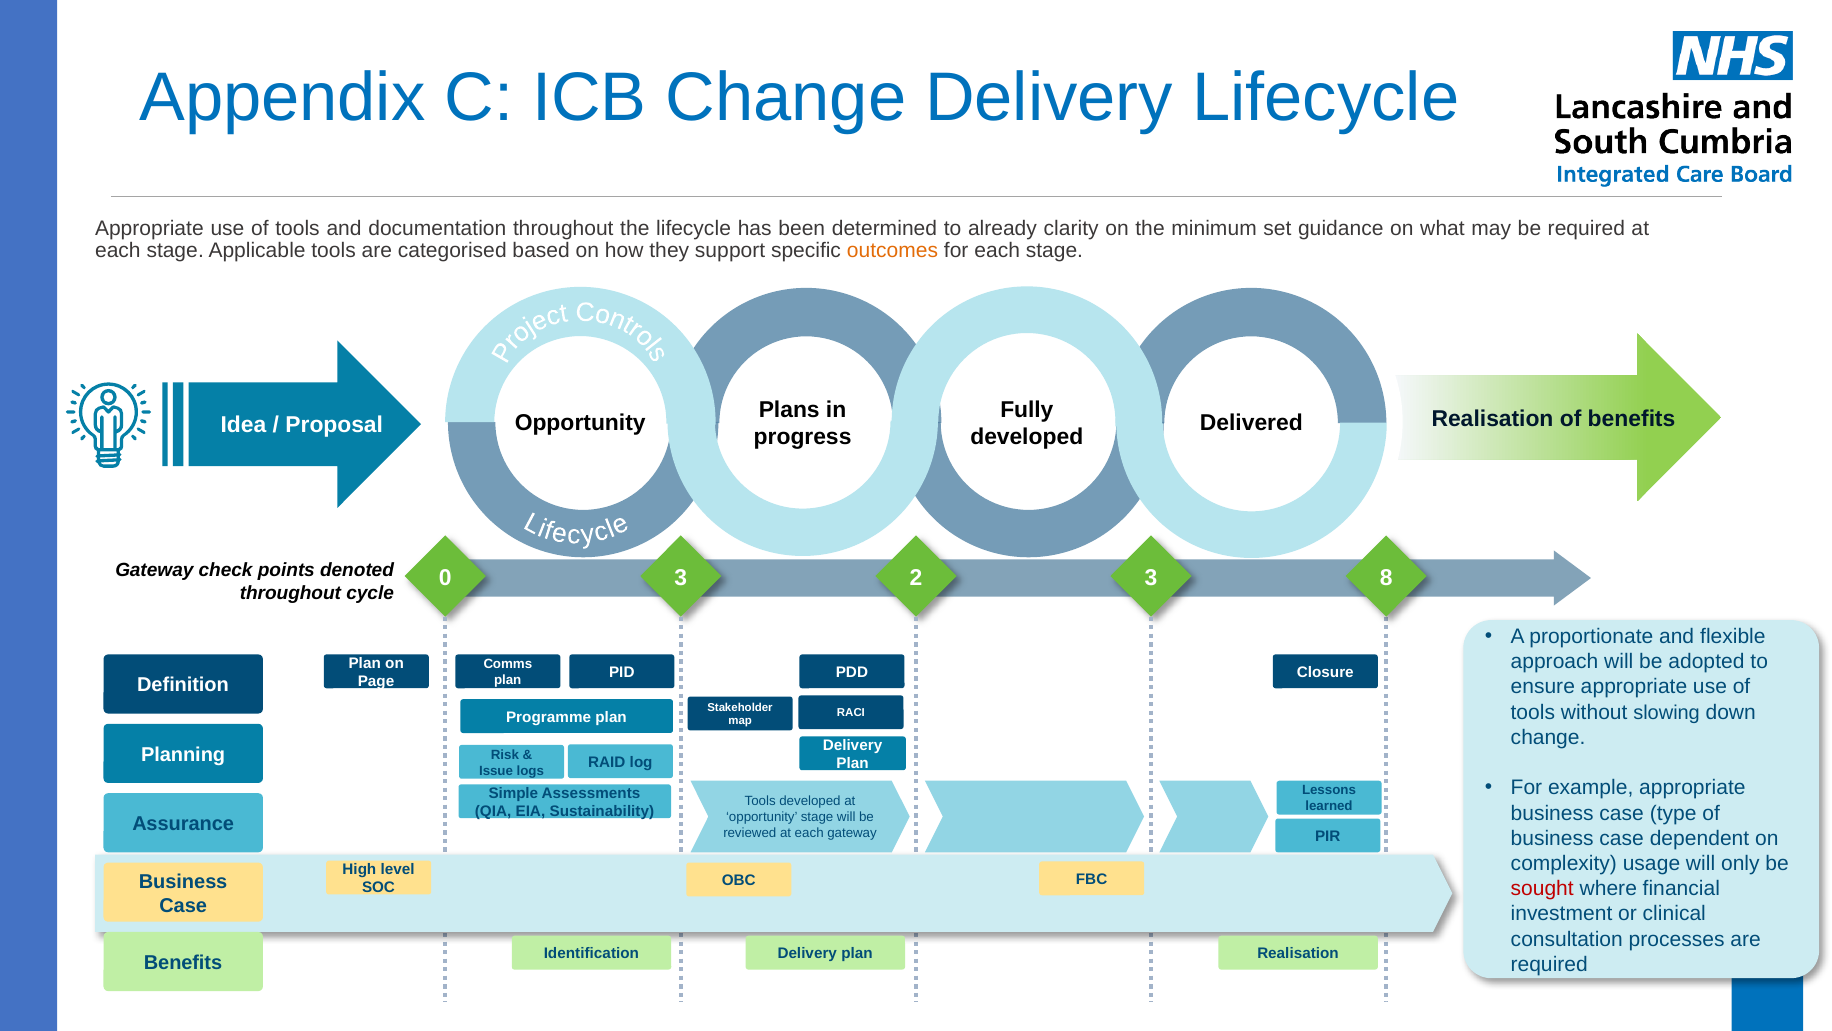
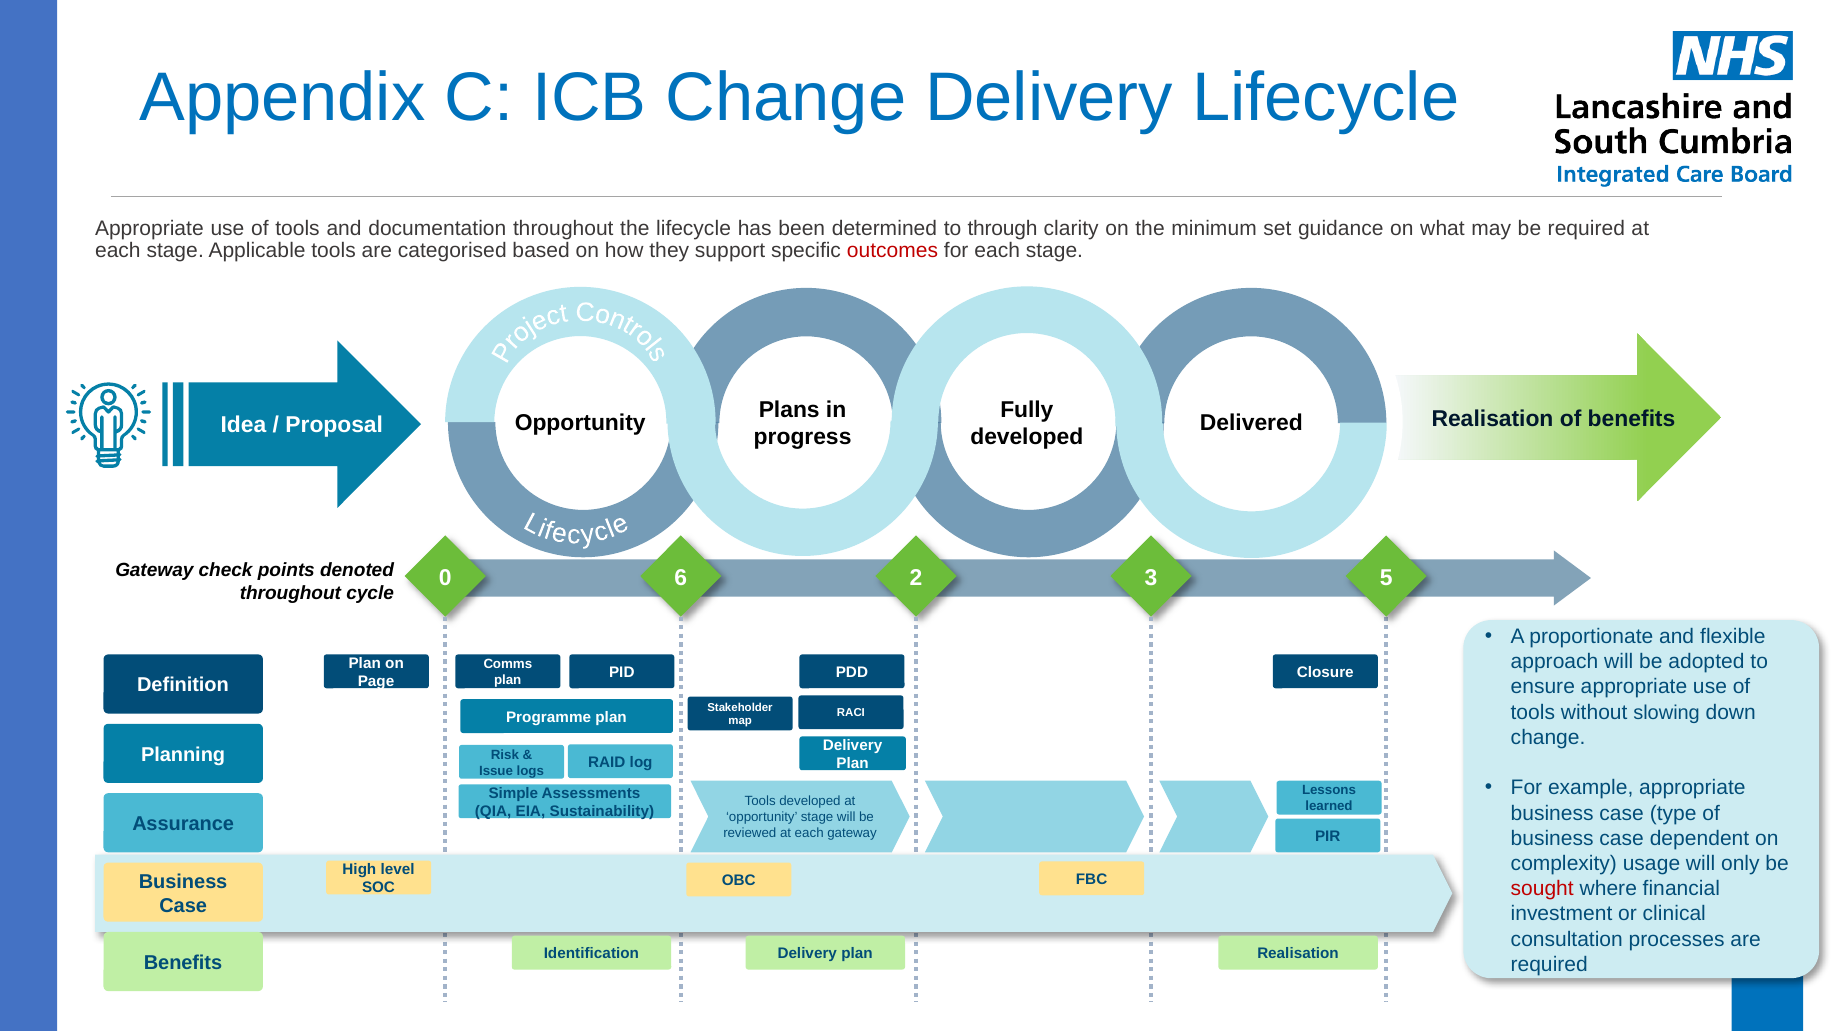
already: already -> through
outcomes colour: orange -> red
0 3: 3 -> 6
8: 8 -> 5
